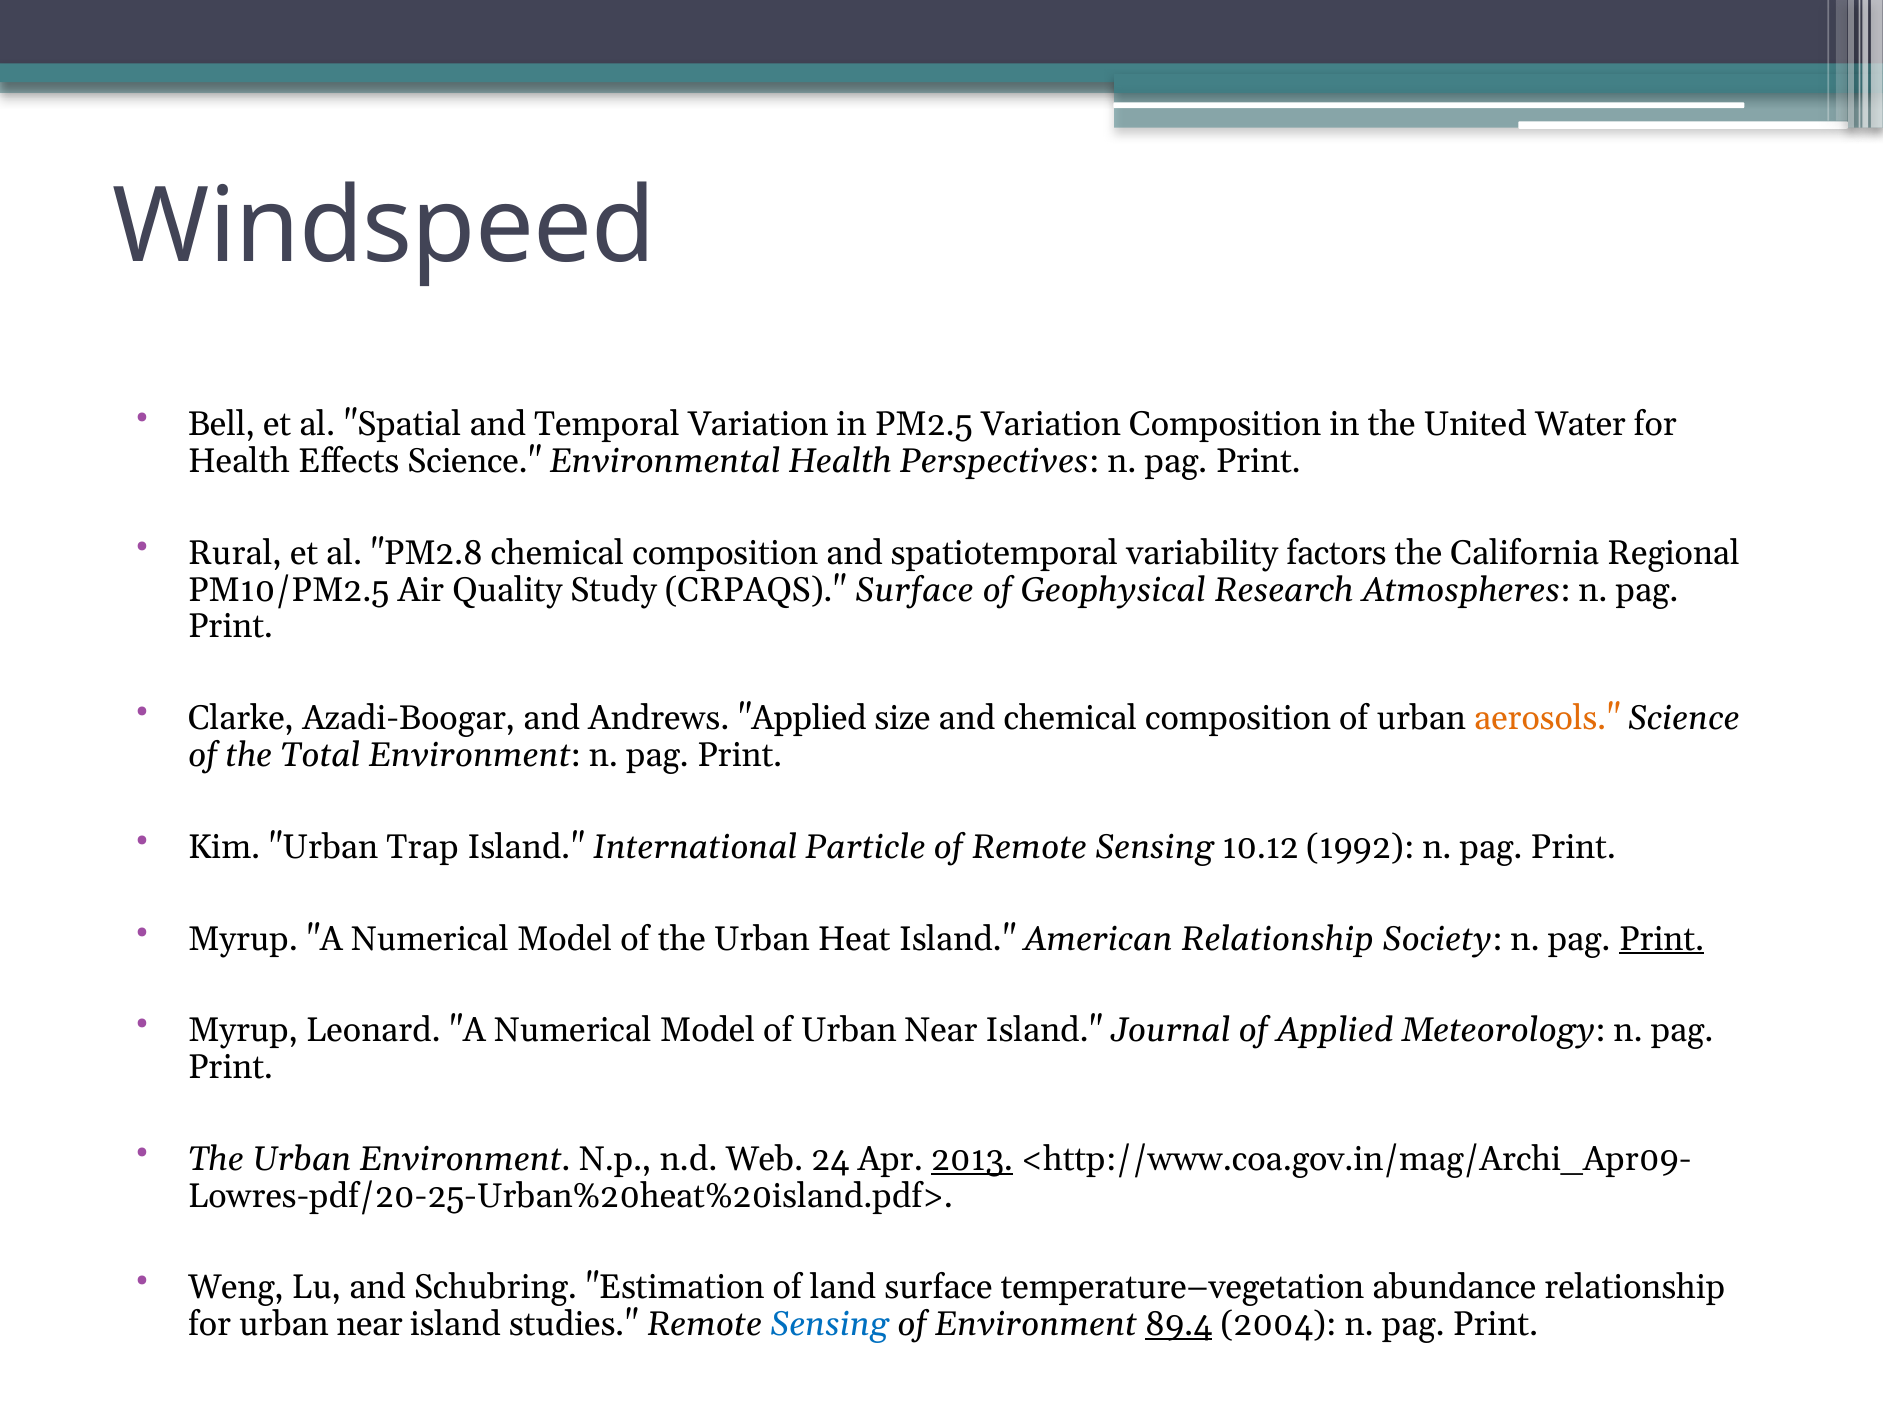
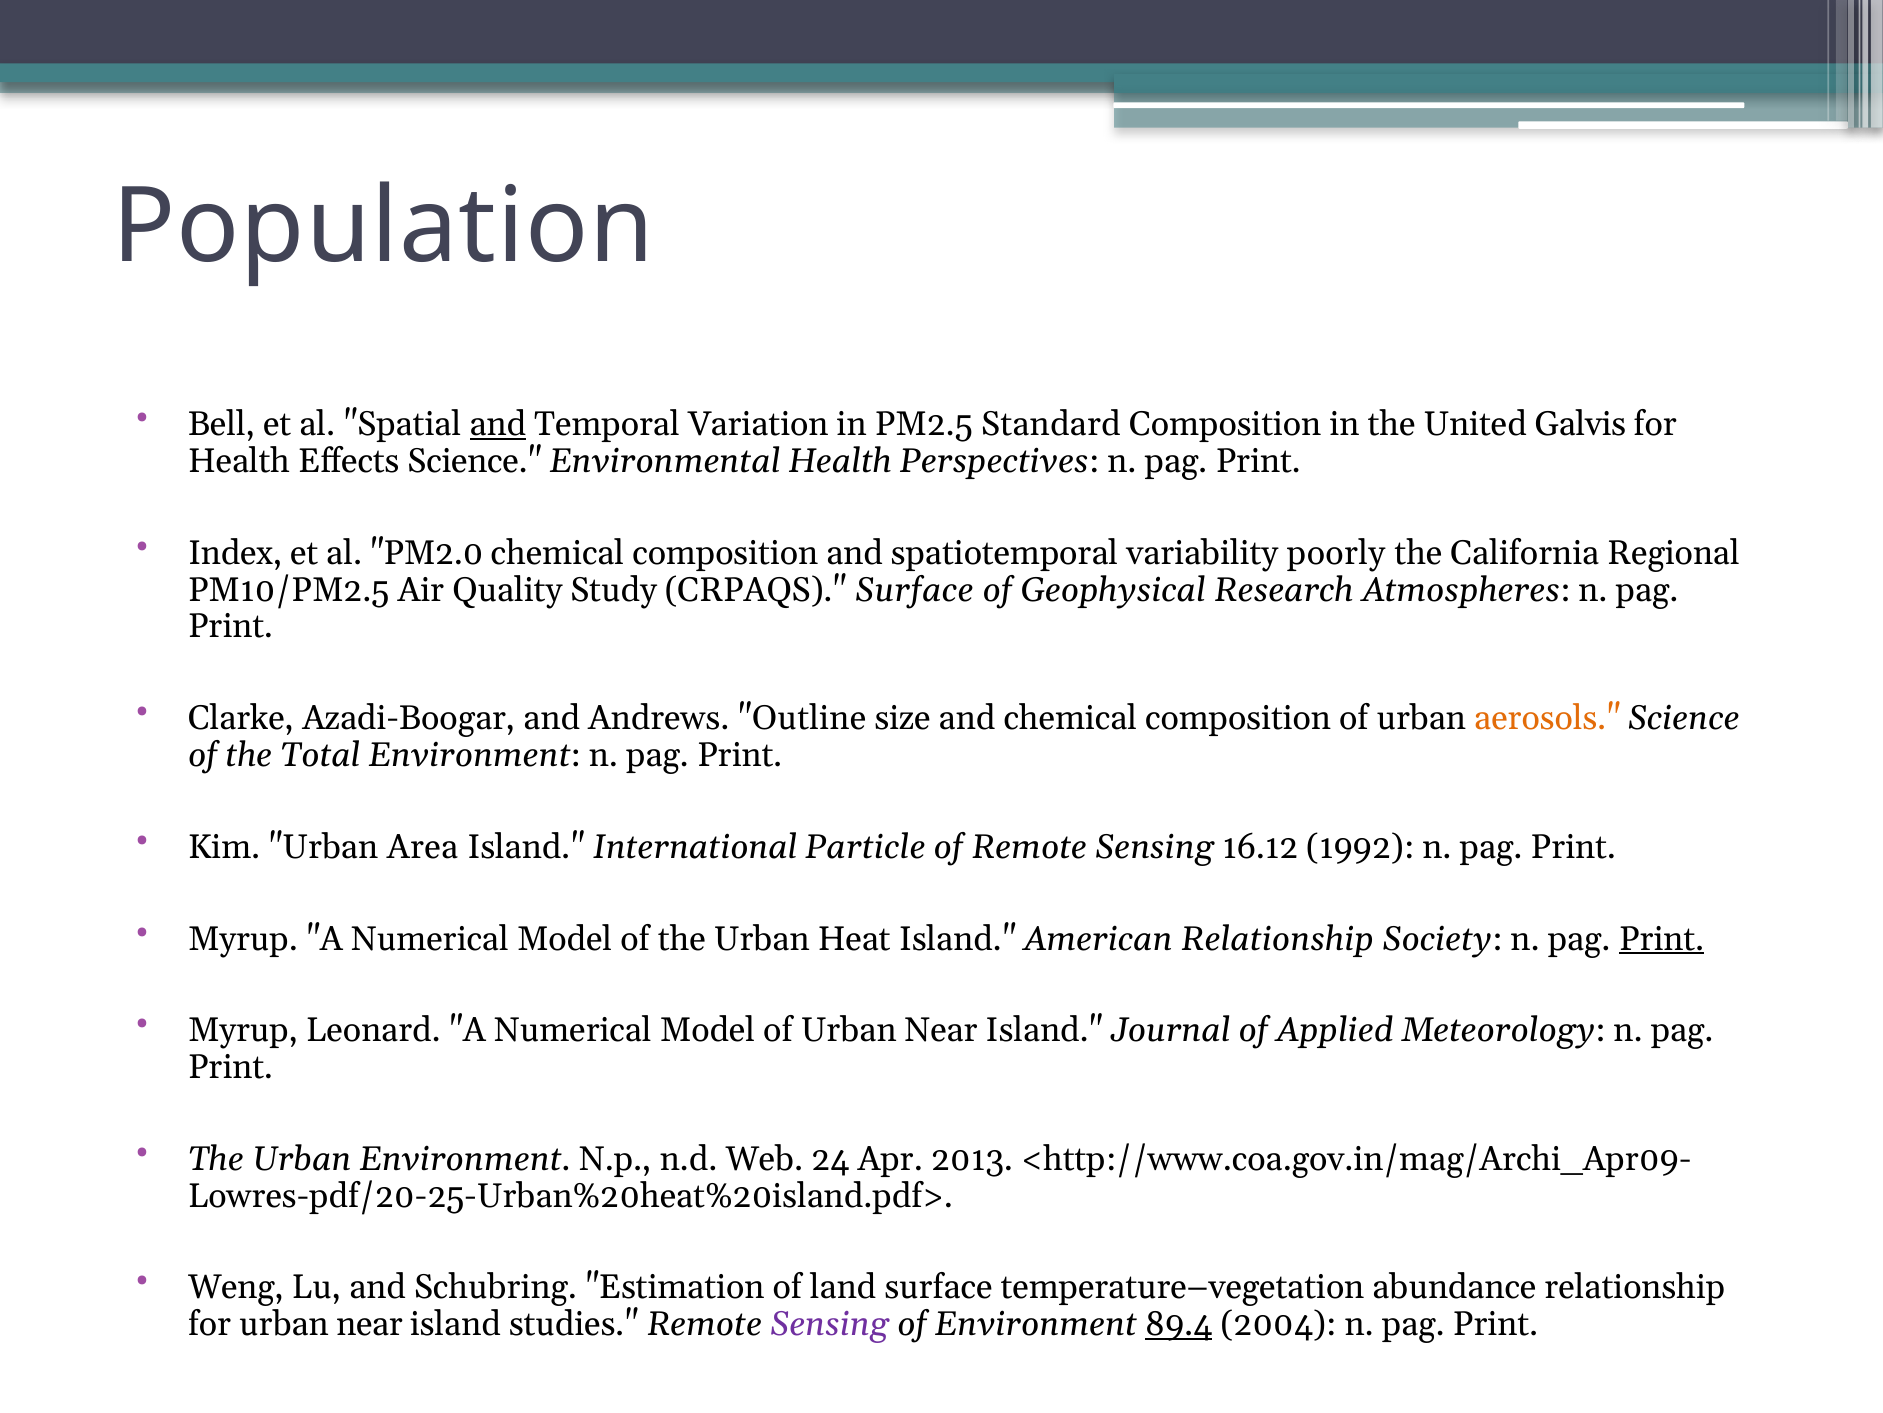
Windspeed: Windspeed -> Population
and at (498, 424) underline: none -> present
PM2.5 Variation: Variation -> Standard
Water: Water -> Galvis
Rural: Rural -> Index
PM2.8: PM2.8 -> PM2.0
factors: factors -> poorly
Andrews Applied: Applied -> Outline
Trap: Trap -> Area
10.12: 10.12 -> 16.12
2013 underline: present -> none
Sensing at (830, 1324) colour: blue -> purple
